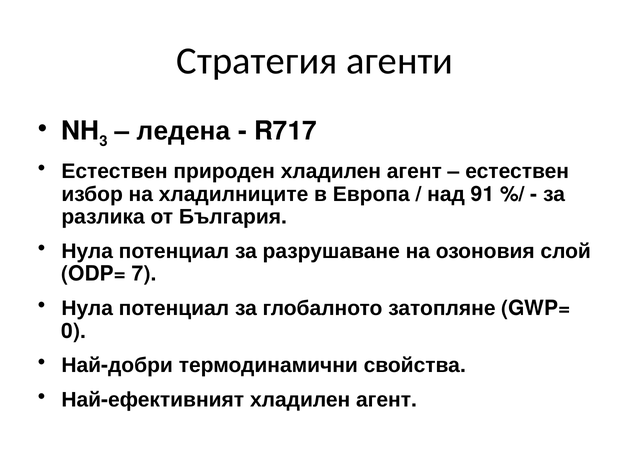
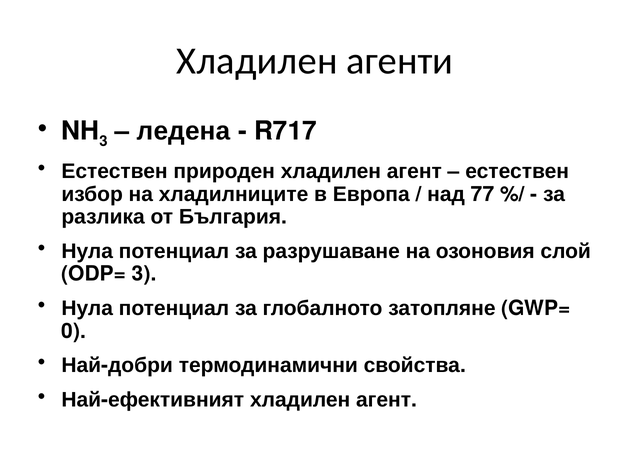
Стратегия at (257, 61): Стратегия -> Хладилен
91: 91 -> 77
ODP= 7: 7 -> 3
